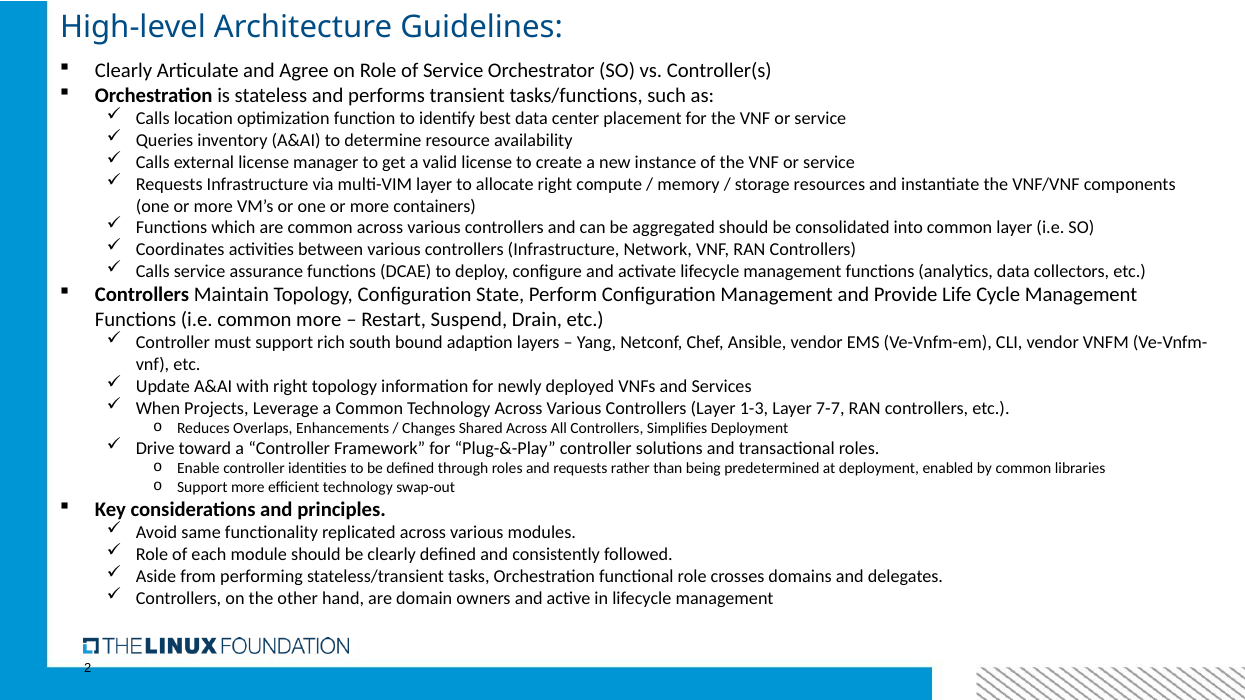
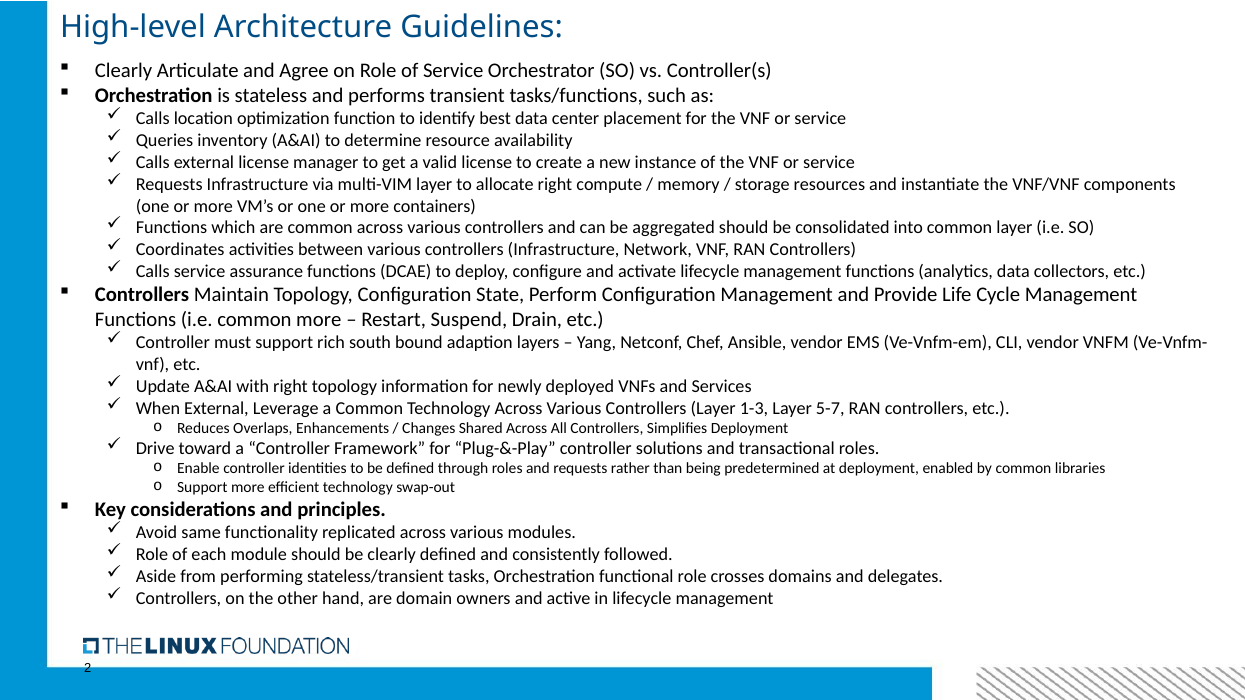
When Projects: Projects -> External
7-7: 7-7 -> 5-7
